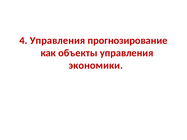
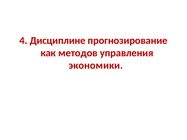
4 Управления: Управления -> Дисциплине
объекты: объекты -> методов
